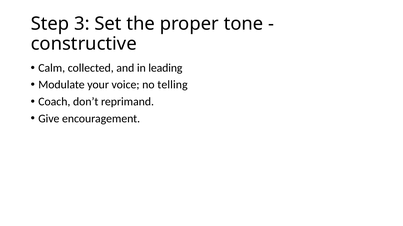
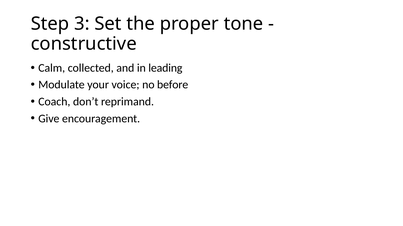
telling: telling -> before
